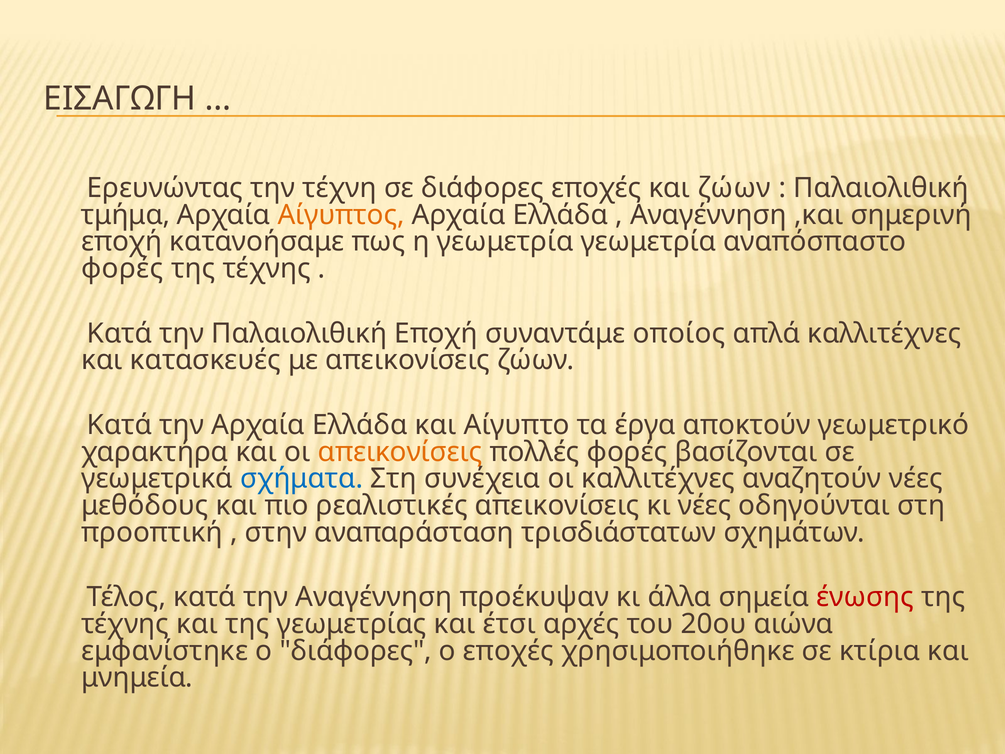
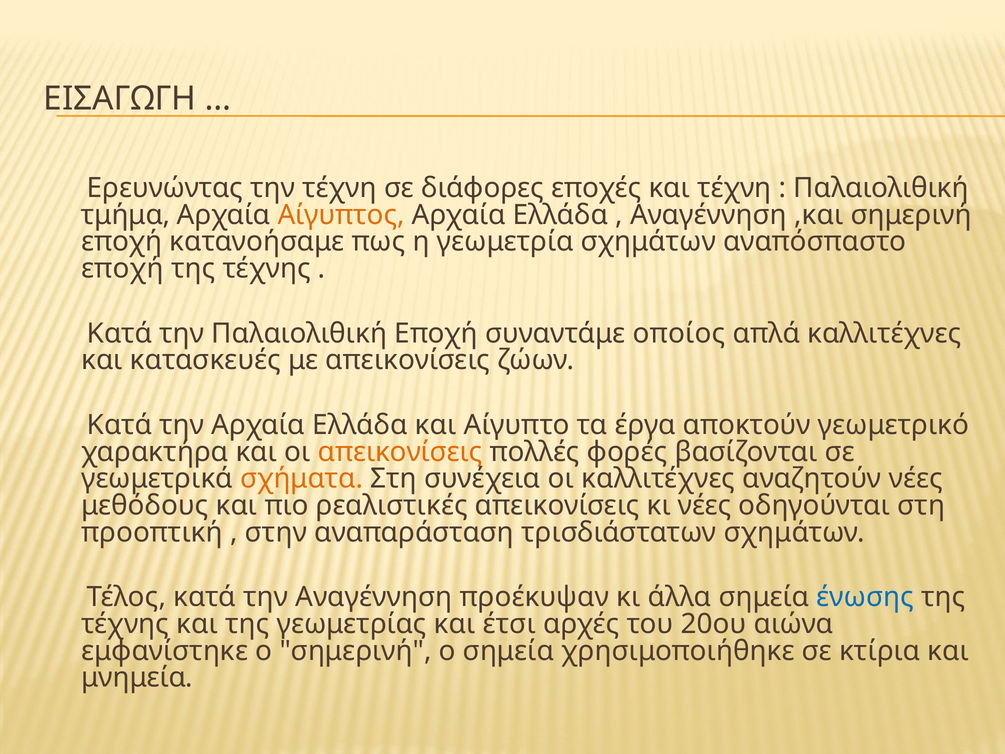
και ζώων: ζώων -> τέχνη
γεωμετρία γεωμετρία: γεωμετρία -> σχημάτων
φορές at (122, 268): φορές -> εποχή
σχήματα colour: blue -> orange
ένωσης colour: red -> blue
ο διάφορες: διάφορες -> σημερινή
ο εποχές: εποχές -> σημεία
